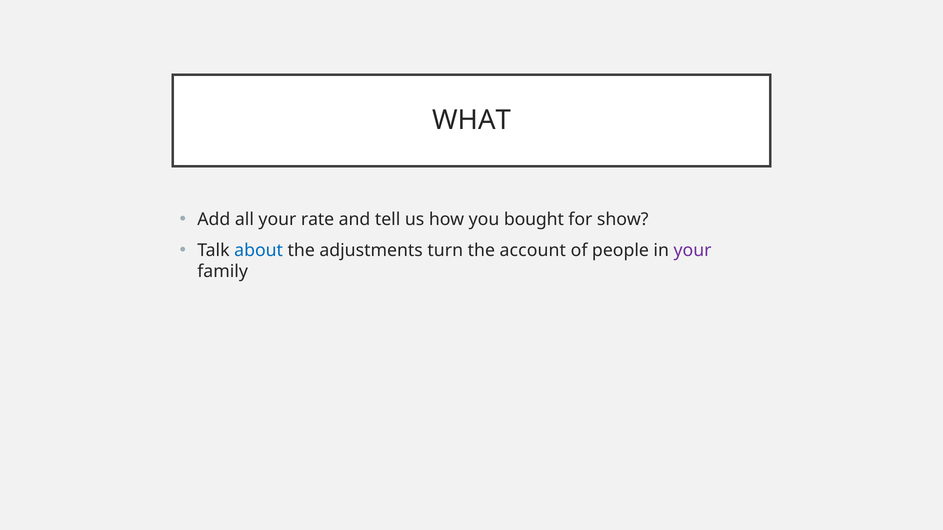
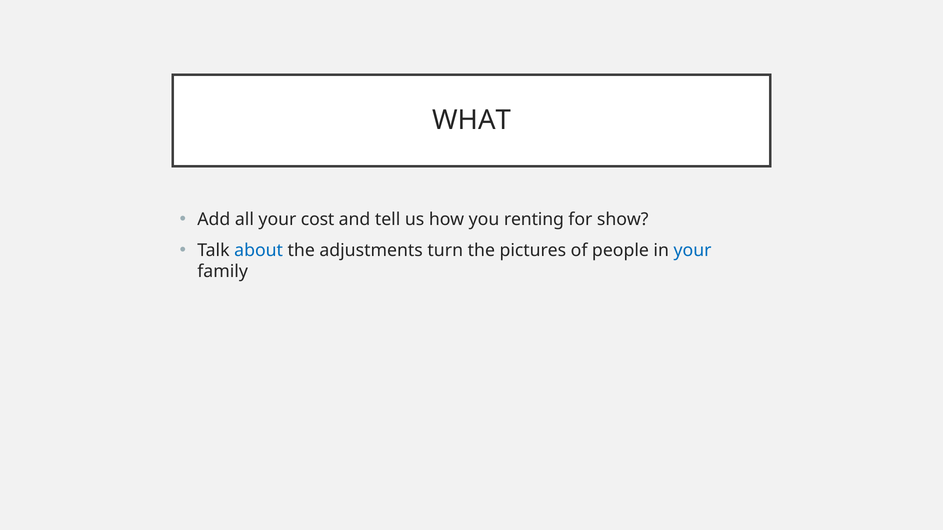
rate: rate -> cost
bought: bought -> renting
account: account -> pictures
your at (693, 250) colour: purple -> blue
